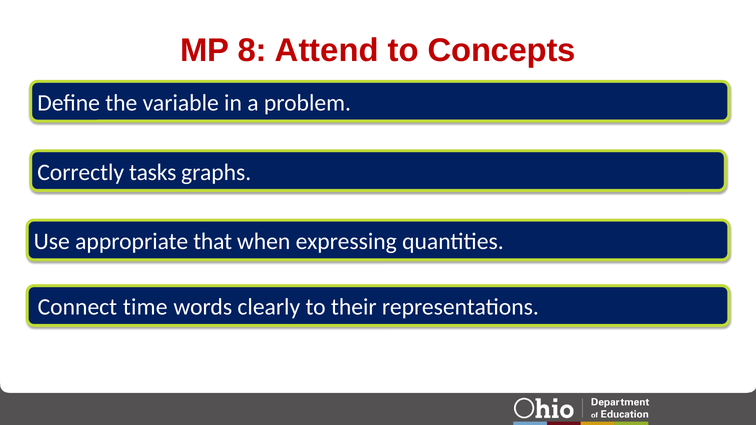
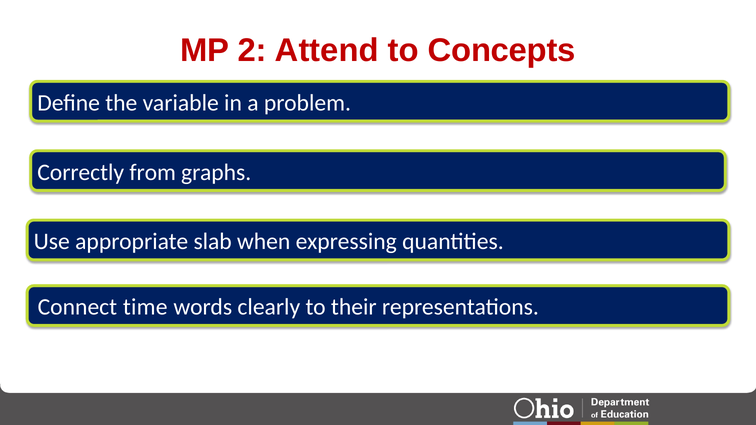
8: 8 -> 2
tasks: tasks -> from
that: that -> slab
